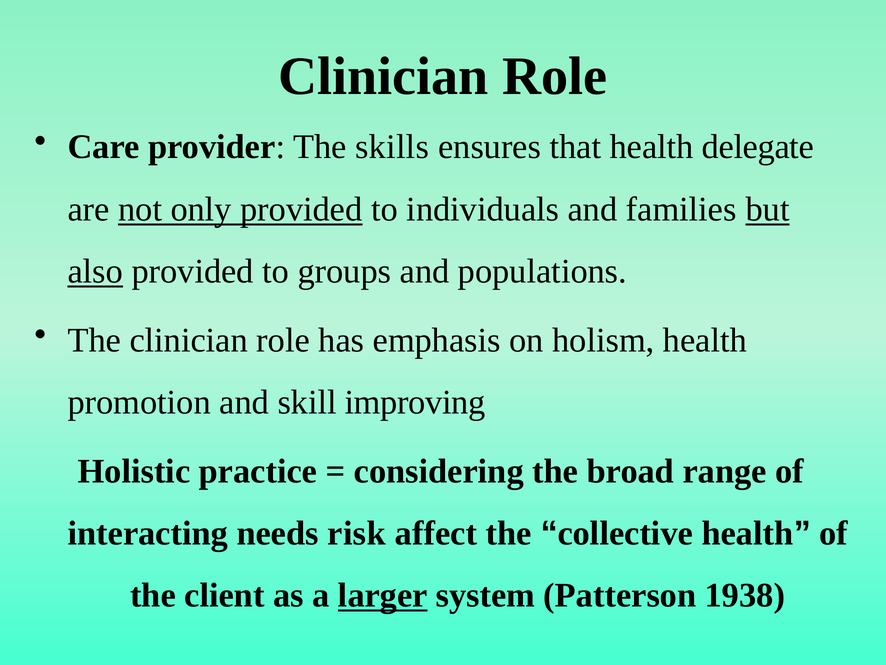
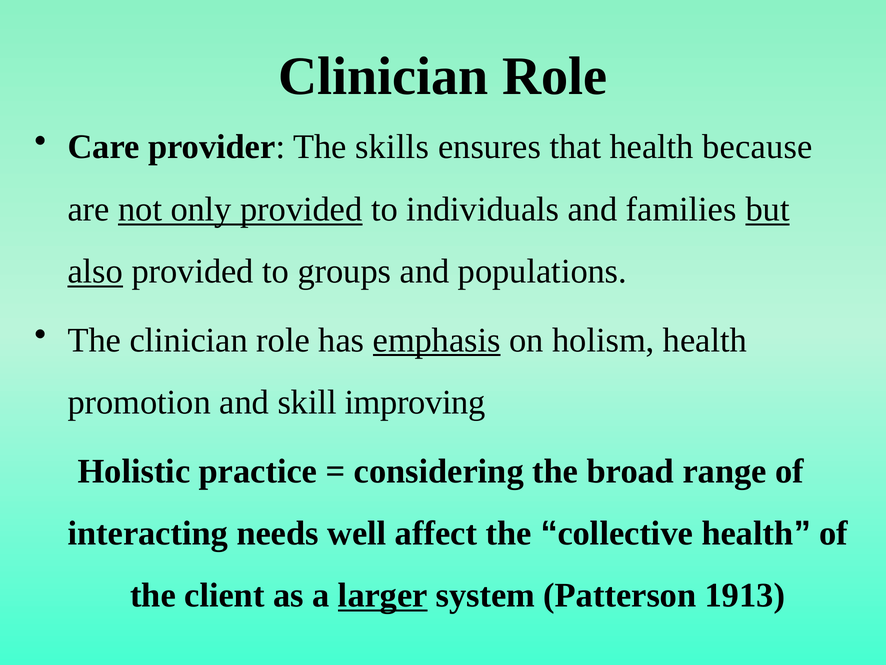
delegate: delegate -> because
emphasis underline: none -> present
risk: risk -> well
1938: 1938 -> 1913
